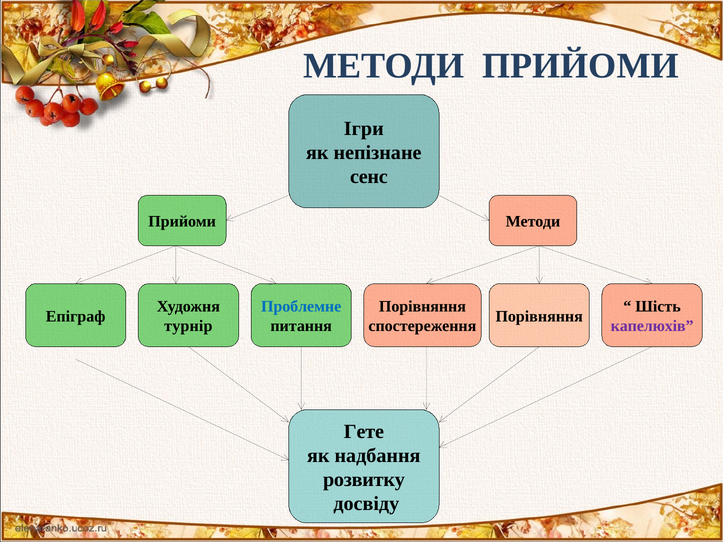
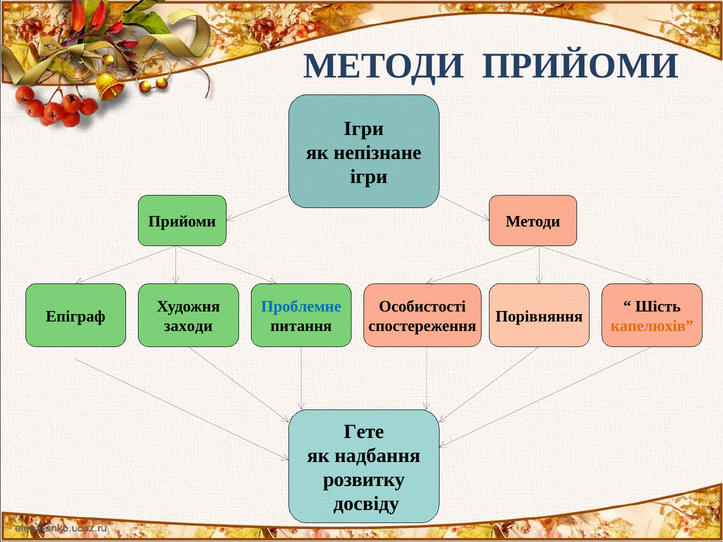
сенс at (369, 177): сенс -> ігри
Порівняння at (422, 307): Порівняння -> Особистості
турнір: турнір -> заходи
капелюхів colour: purple -> orange
